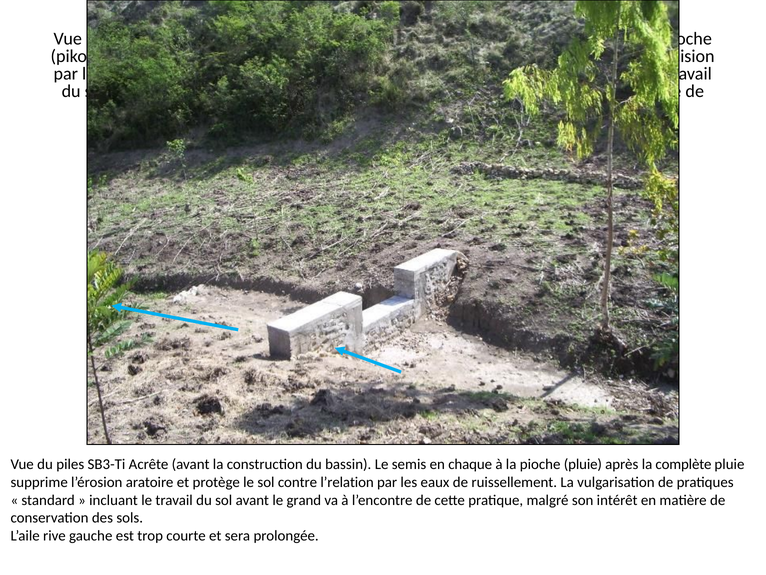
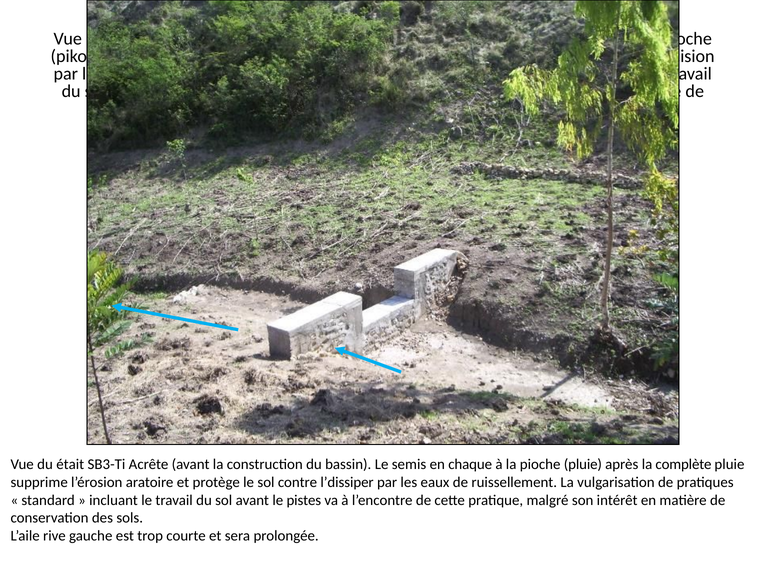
piles: piles -> était
l’relation: l’relation -> l’dissiper
grand: grand -> pistes
